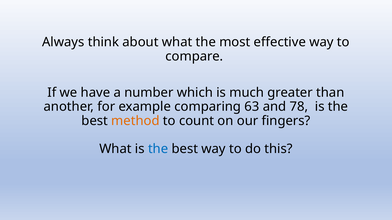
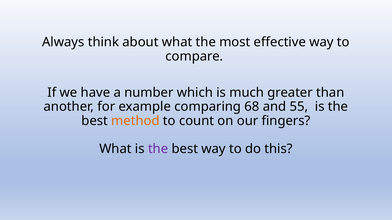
63: 63 -> 68
78: 78 -> 55
the at (158, 149) colour: blue -> purple
